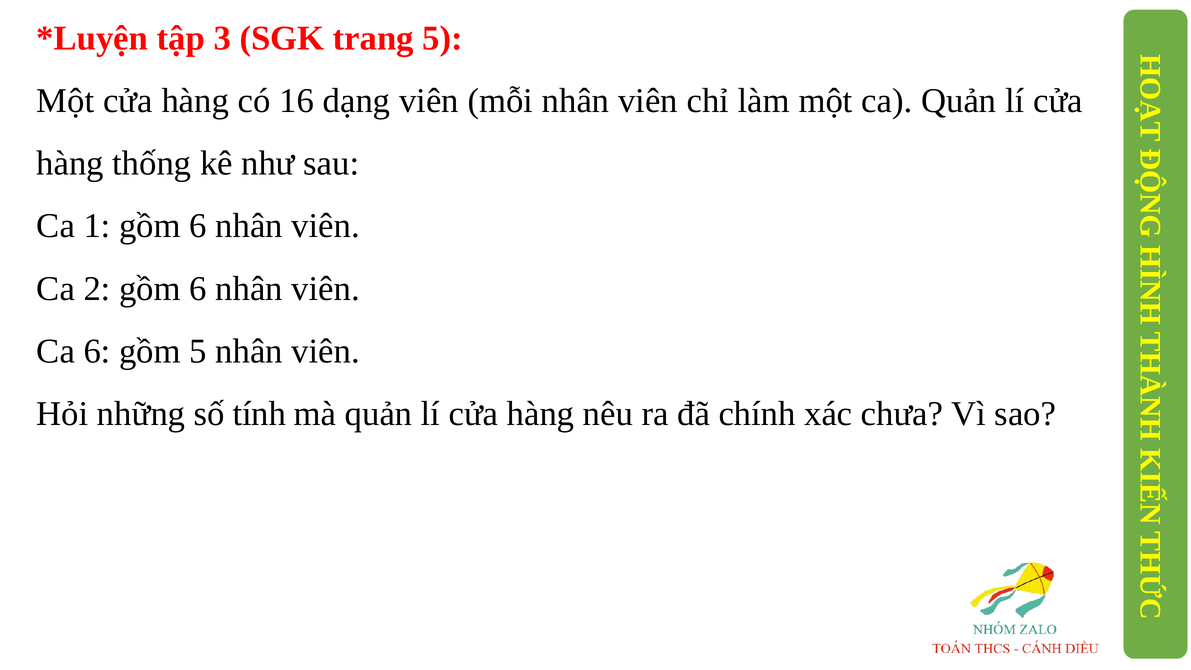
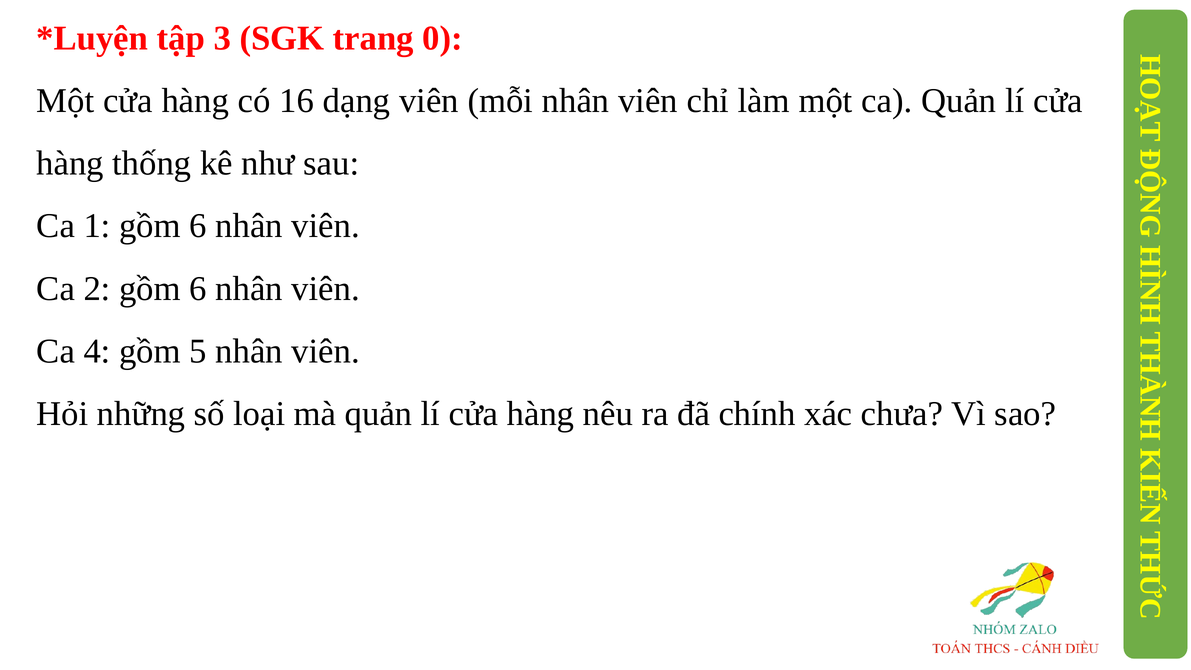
trang 5: 5 -> 0
Ca 6: 6 -> 4
tính: tính -> loại
